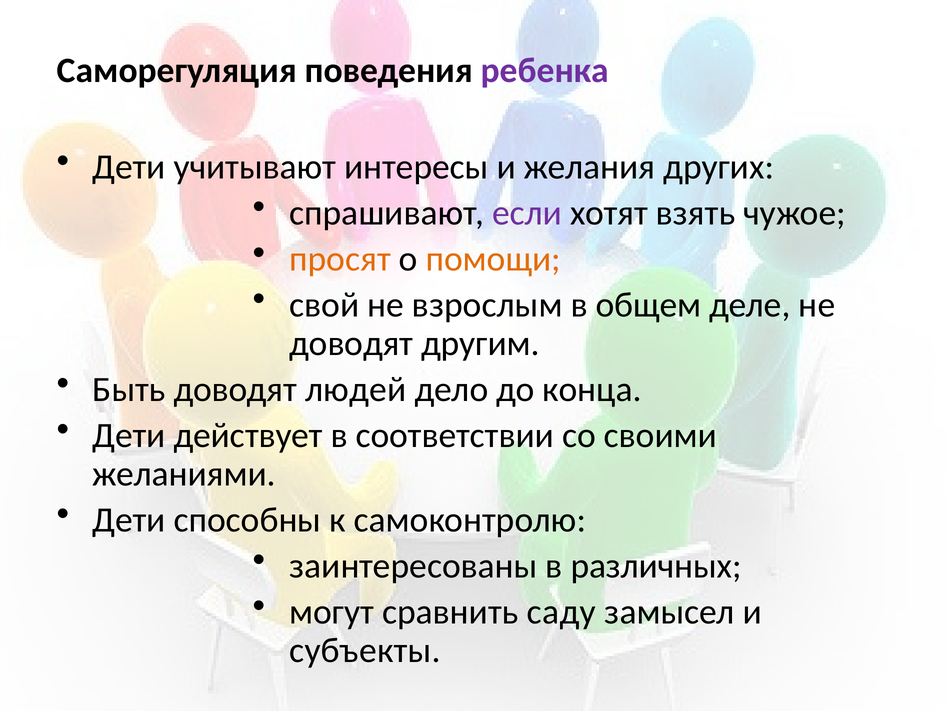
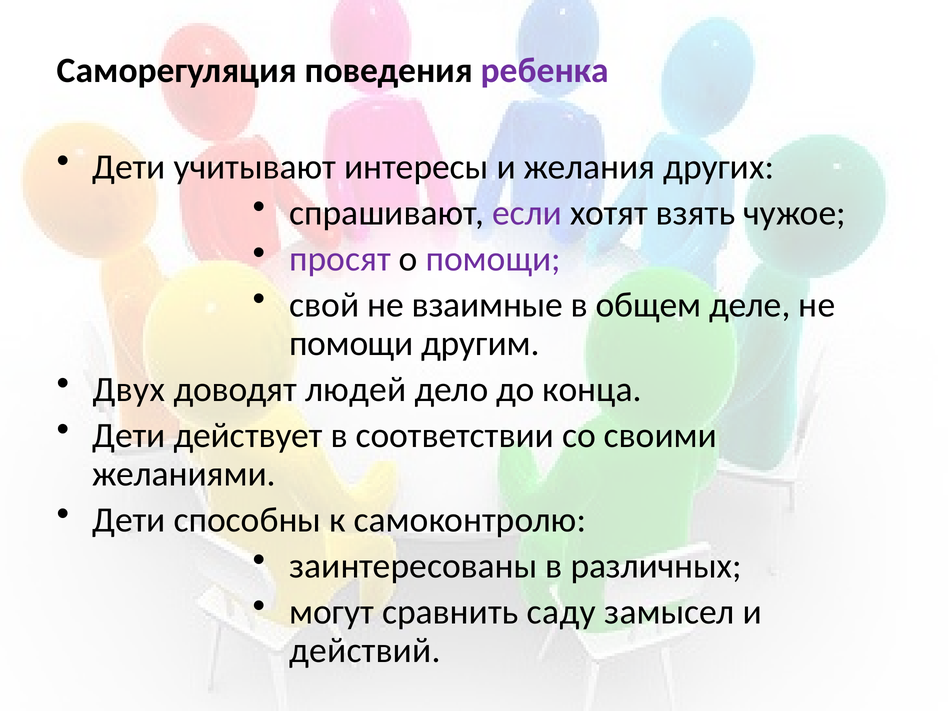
просят colour: orange -> purple
помощи at (493, 259) colour: orange -> purple
взрослым: взрослым -> взаимные
доводят at (351, 343): доводят -> помощи
Быть: Быть -> Двух
субъекты: субъекты -> действий
